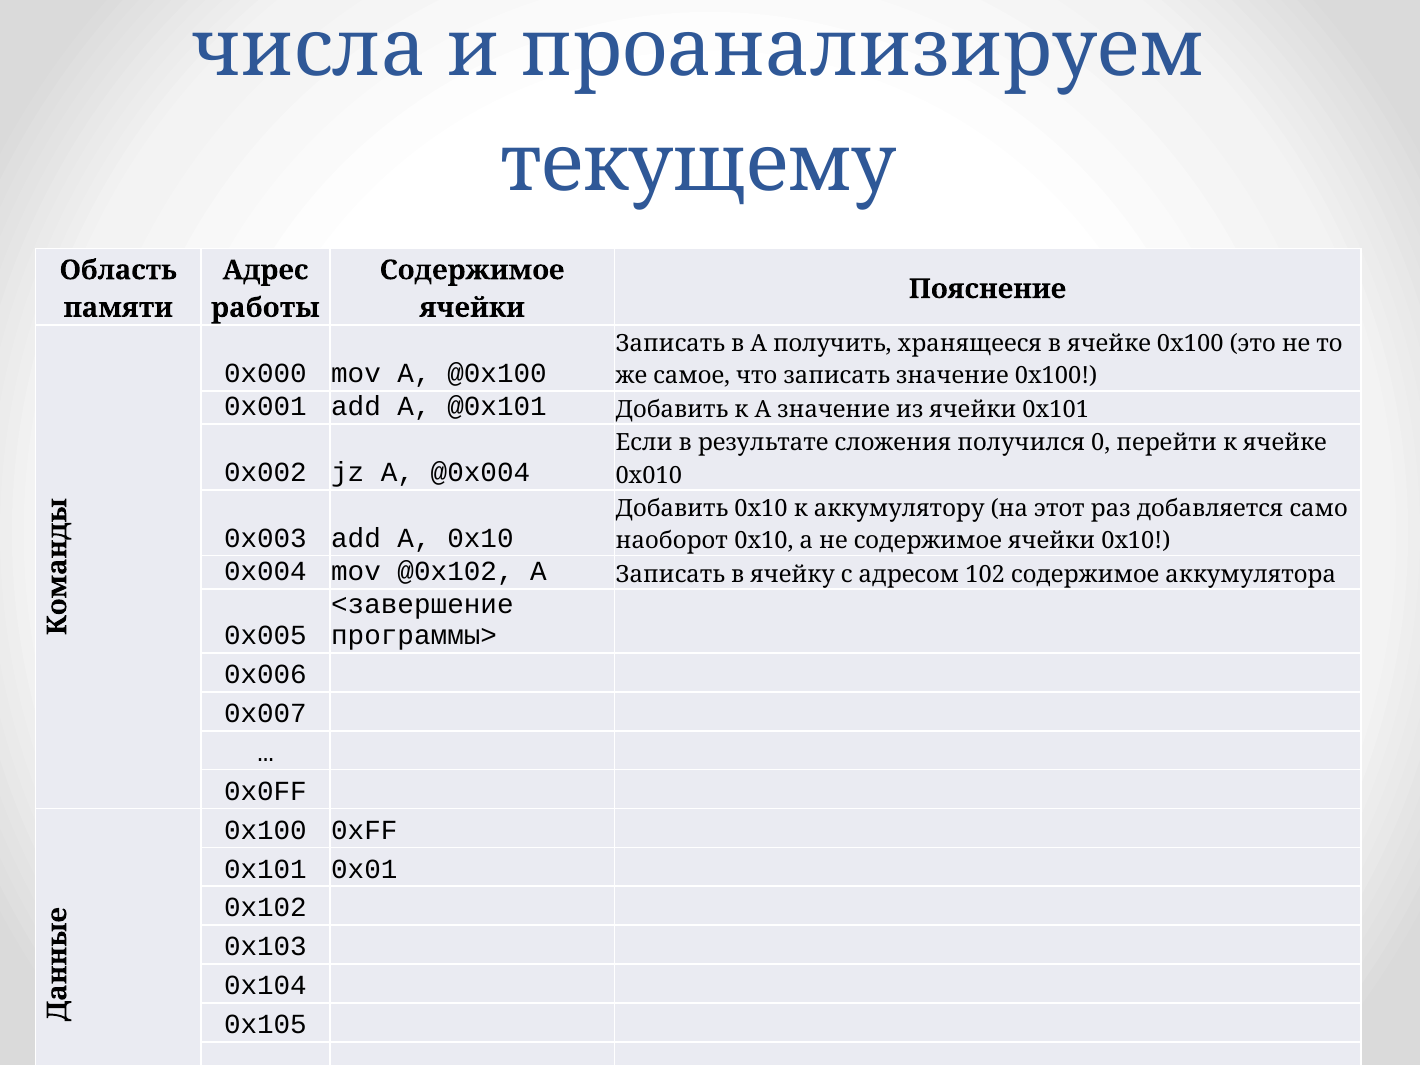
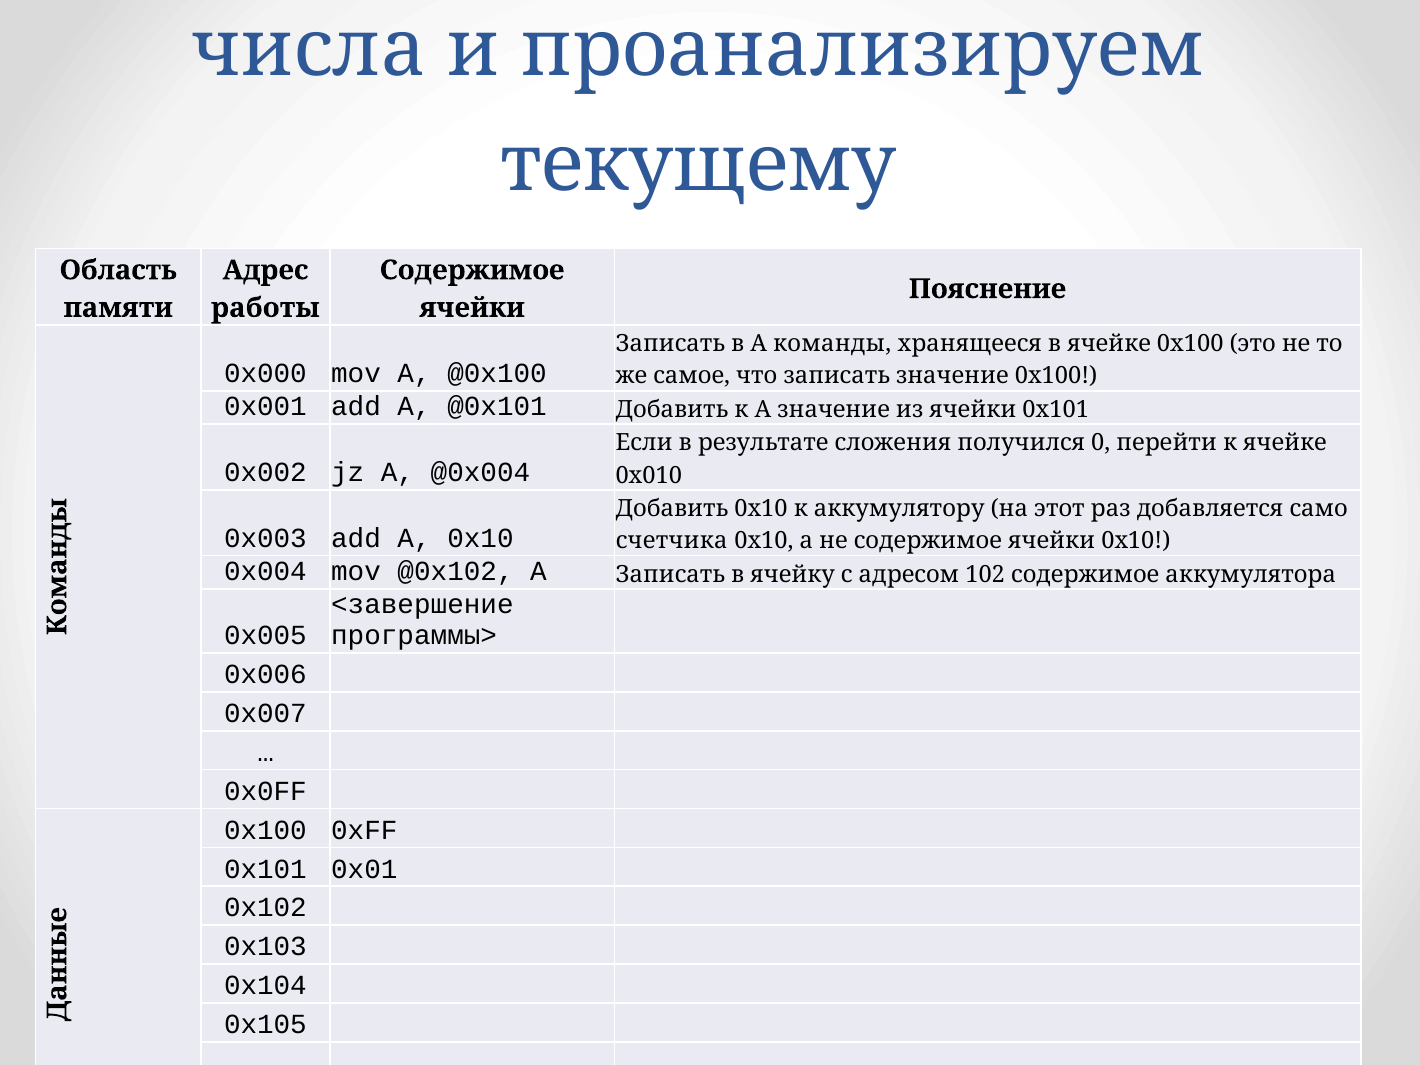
получить: получить -> команды
наоборот: наоборот -> счетчика
